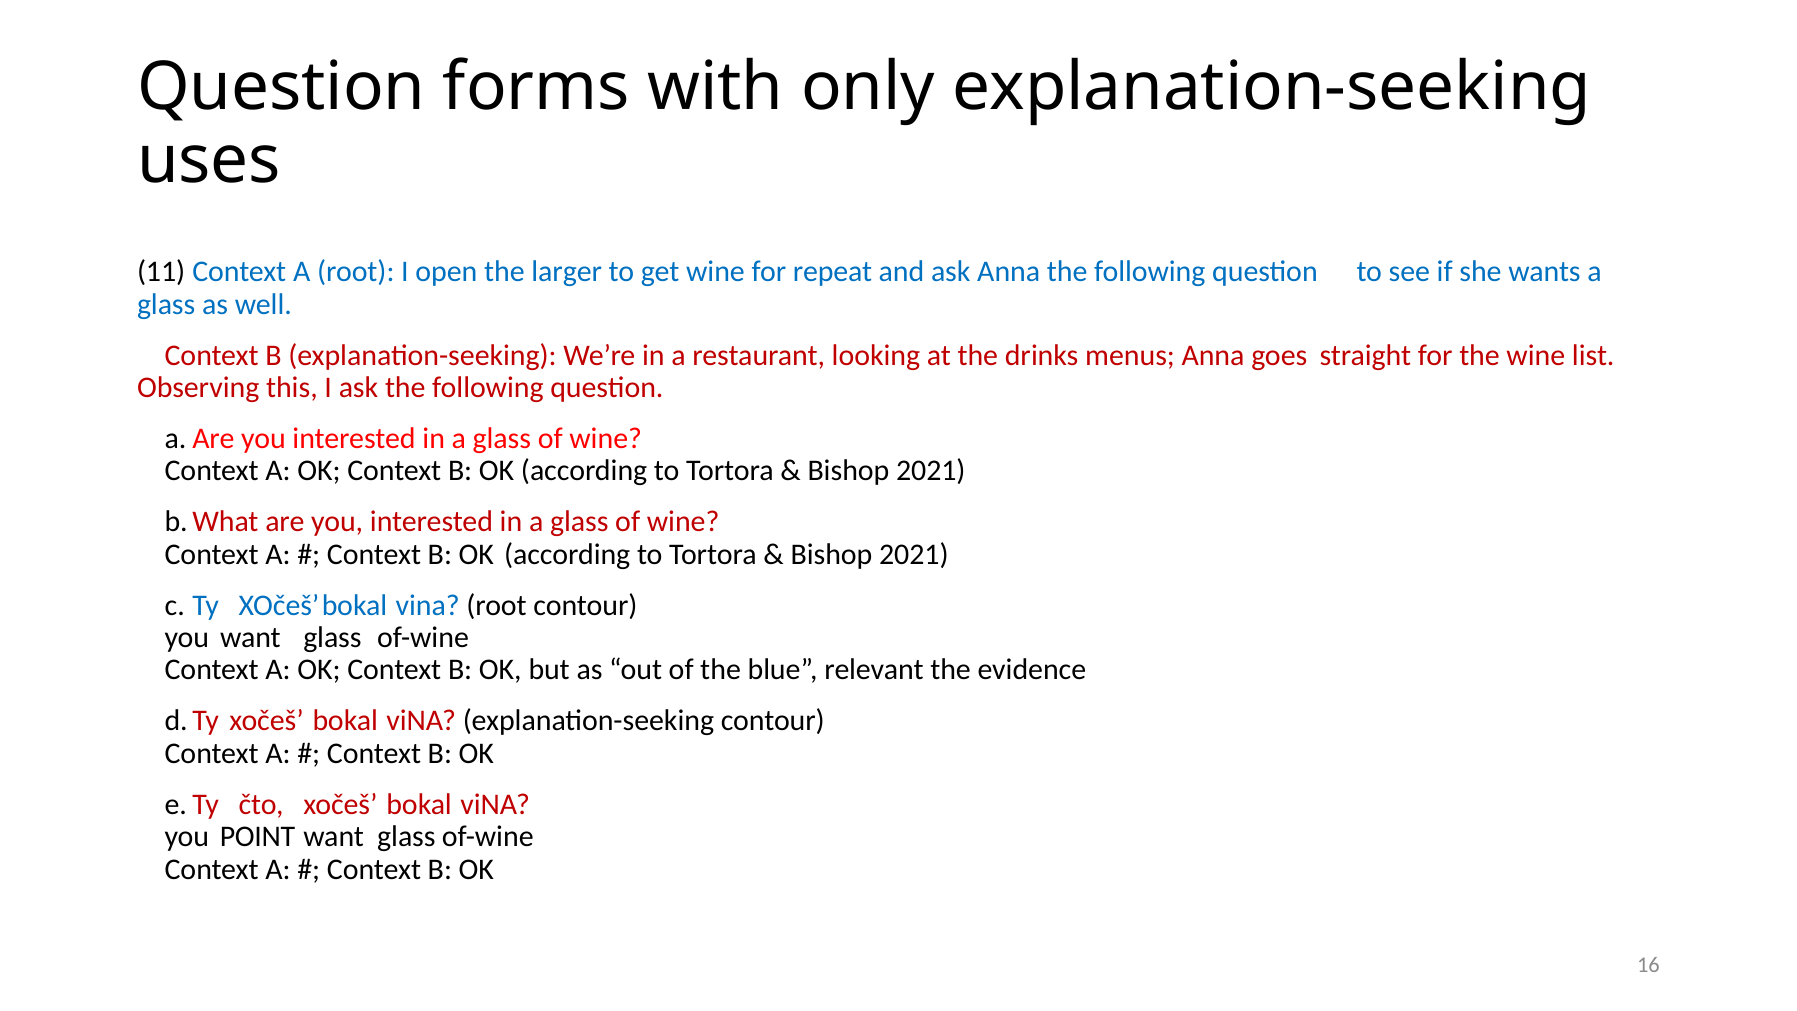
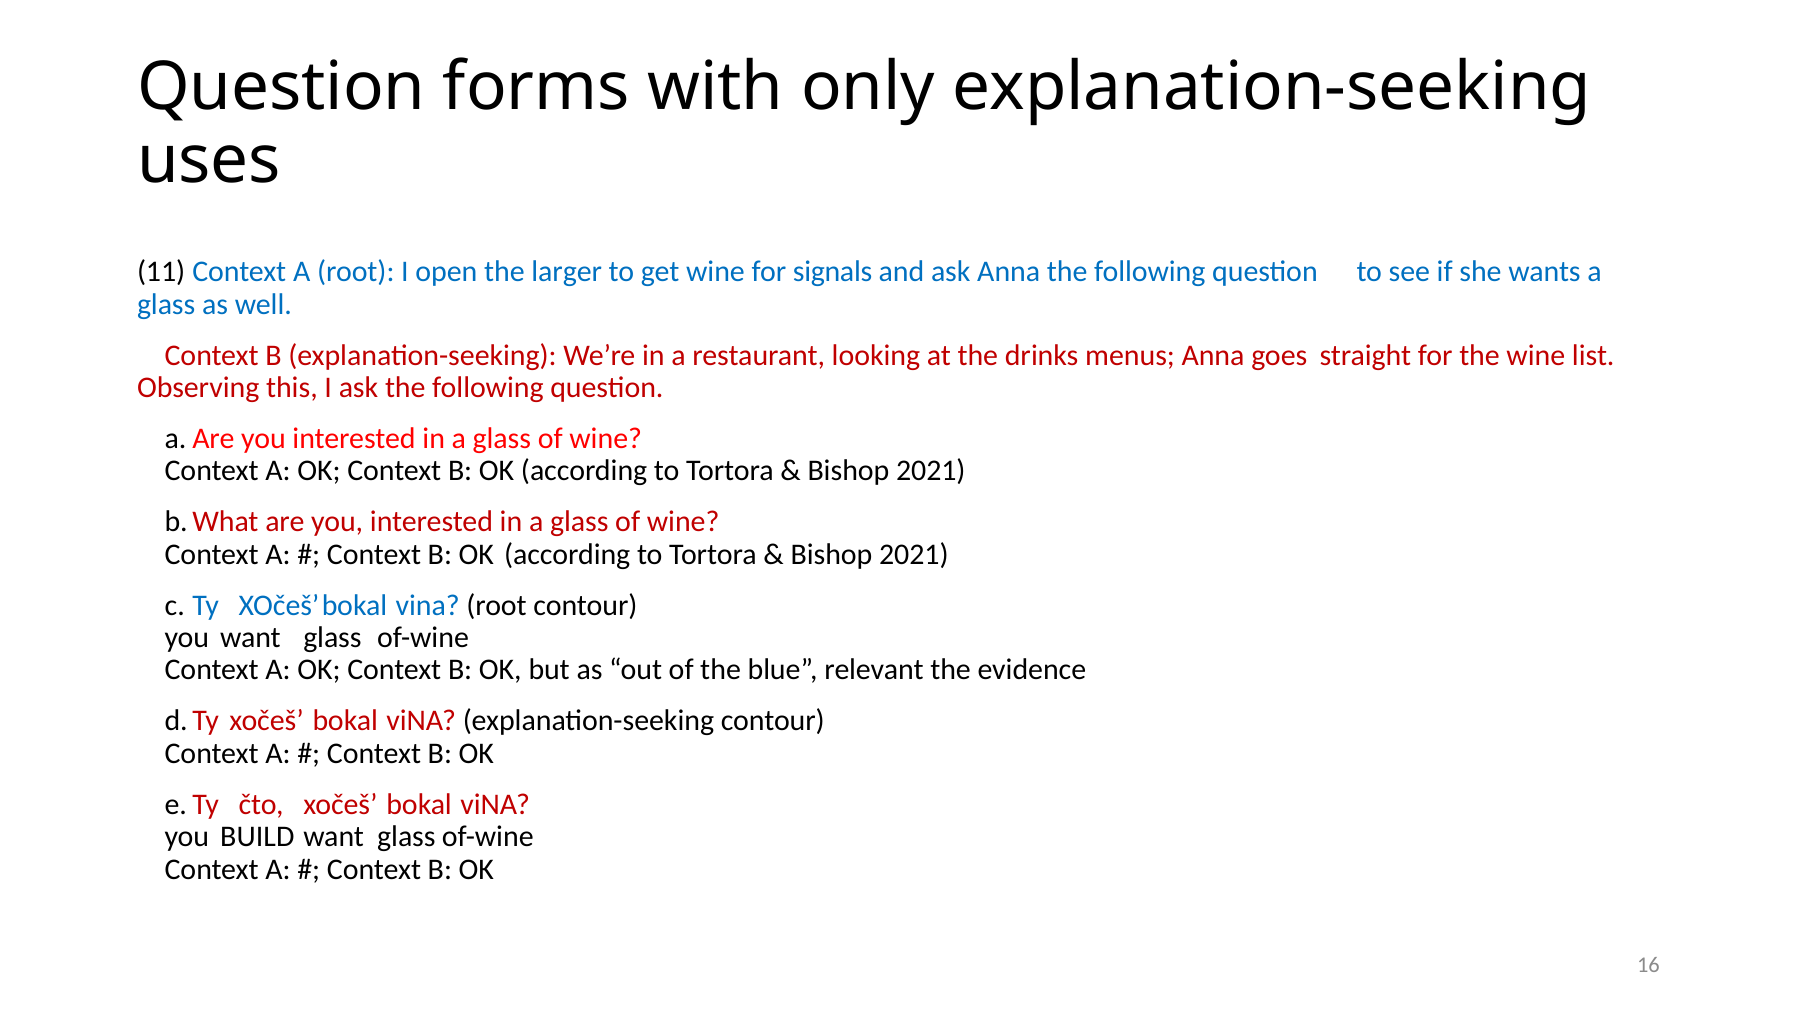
repeat: repeat -> signals
POINT: POINT -> BUILD
